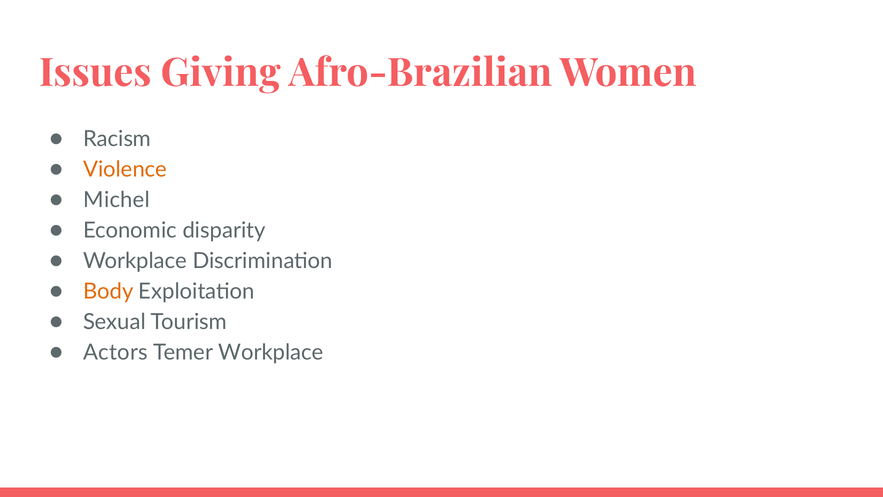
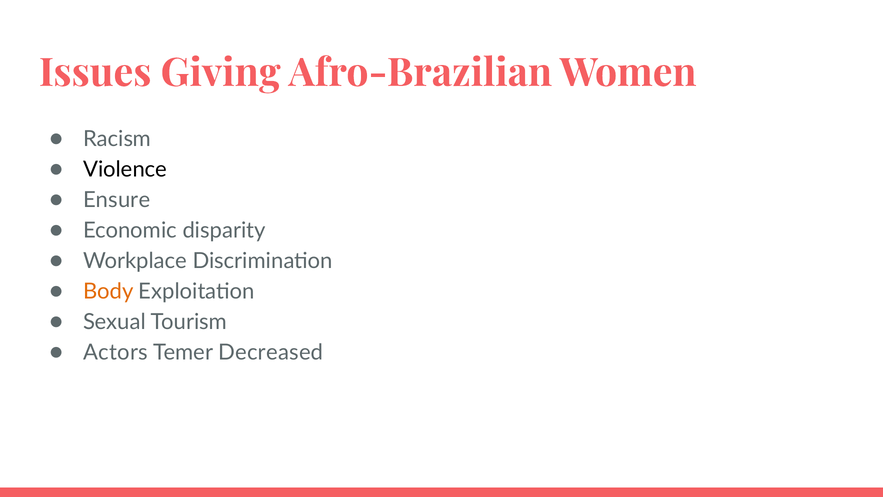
Violence colour: orange -> black
Michel: Michel -> Ensure
Temer Workplace: Workplace -> Decreased
